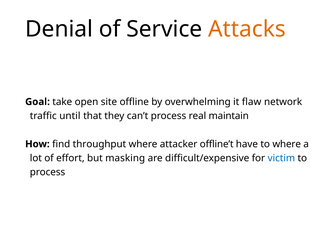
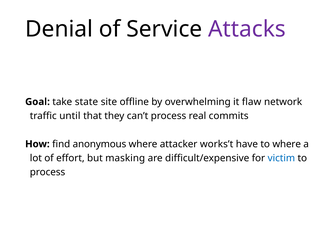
Attacks colour: orange -> purple
open: open -> state
maintain: maintain -> commits
throughput: throughput -> anonymous
offline’t: offline’t -> works’t
